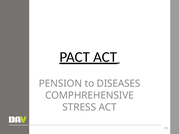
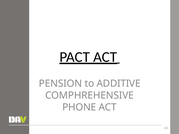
DISEASES: DISEASES -> ADDITIVE
STRESS: STRESS -> PHONE
